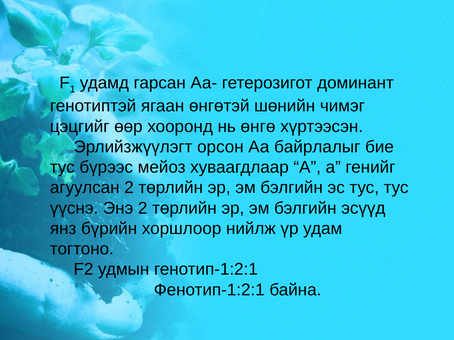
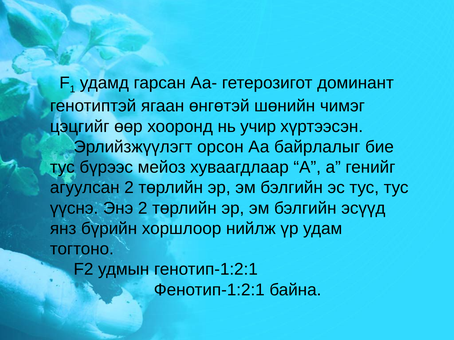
өнгө: өнгө -> учир
